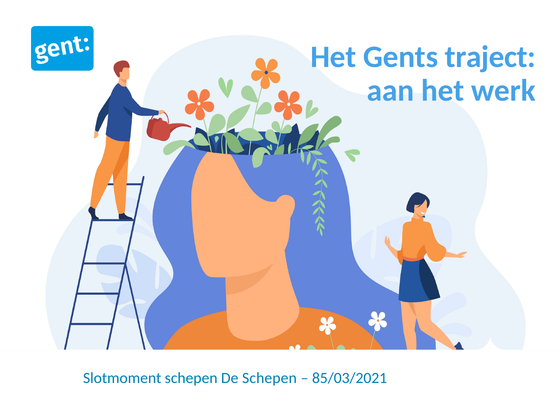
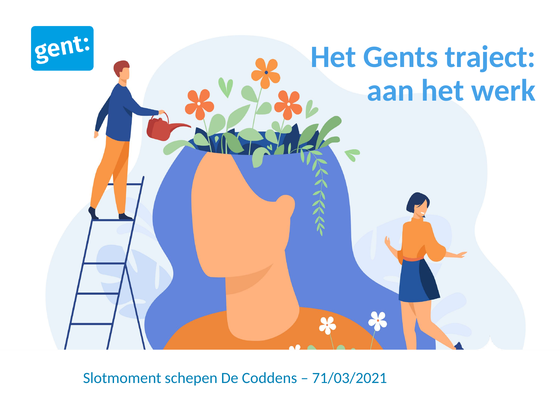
De Schepen: Schepen -> Coddens
85/03/2021: 85/03/2021 -> 71/03/2021
